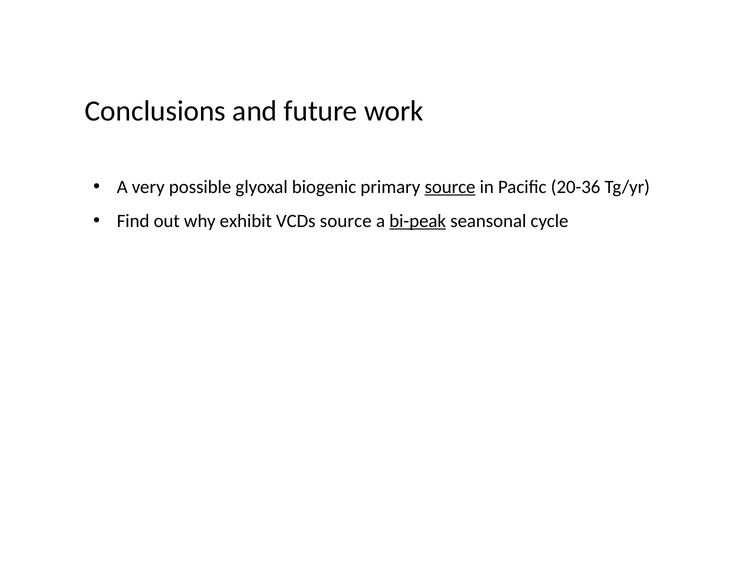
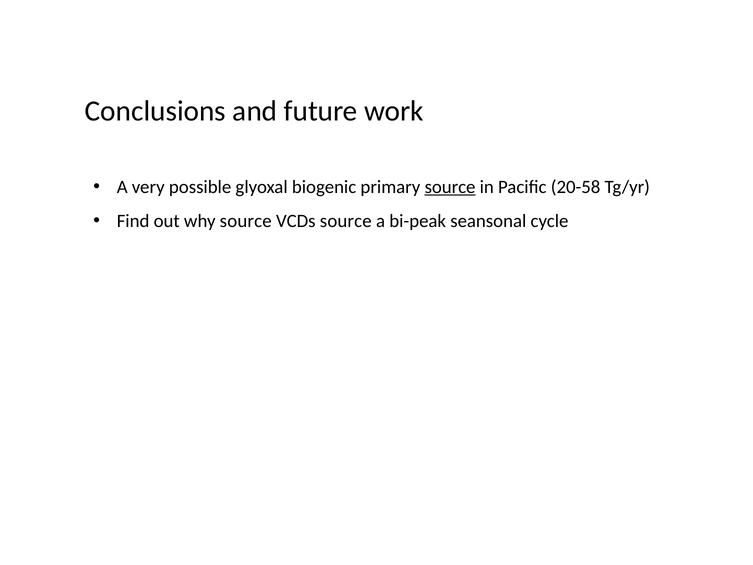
20-36: 20-36 -> 20-58
why exhibit: exhibit -> source
bi-peak underline: present -> none
